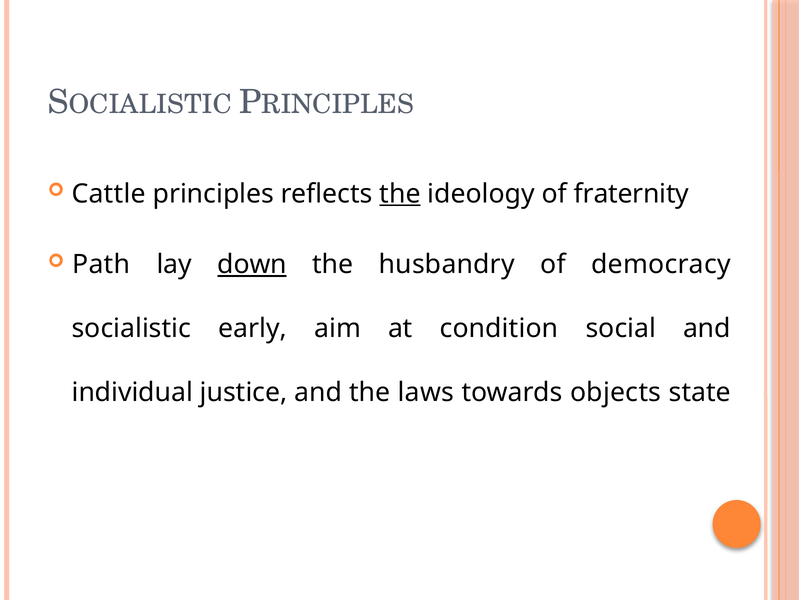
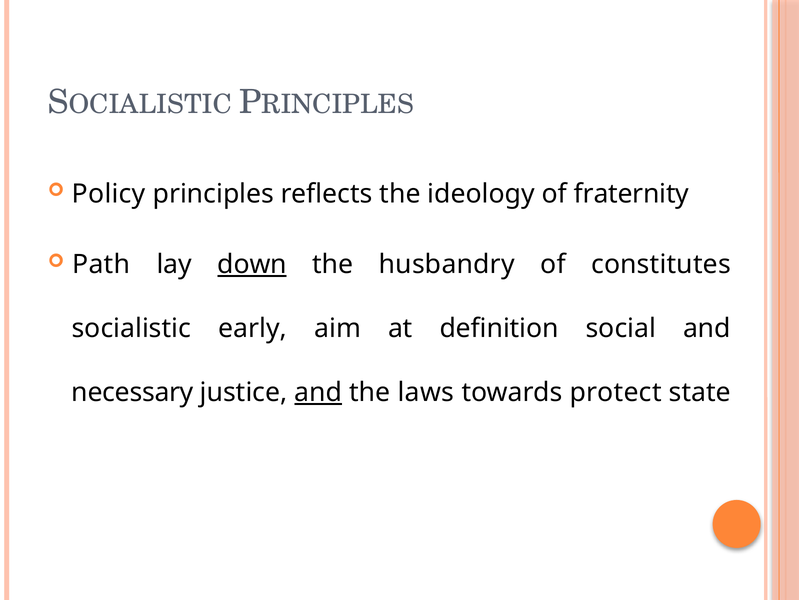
Cattle: Cattle -> Policy
the at (400, 194) underline: present -> none
democracy: democracy -> constitutes
condition: condition -> definition
individual: individual -> necessary
and at (318, 392) underline: none -> present
objects: objects -> protect
